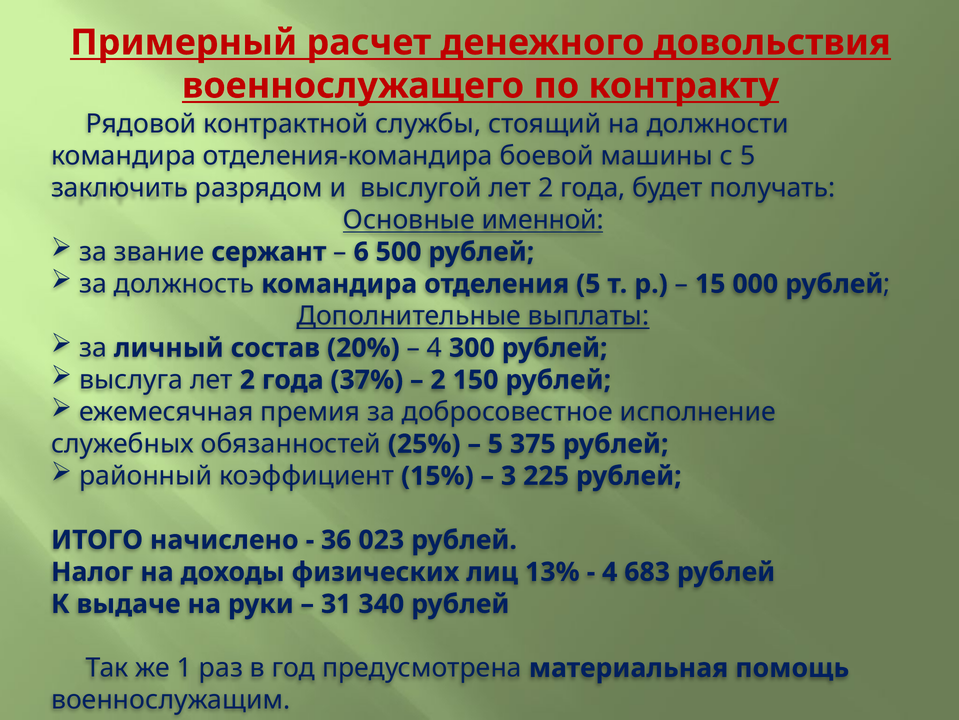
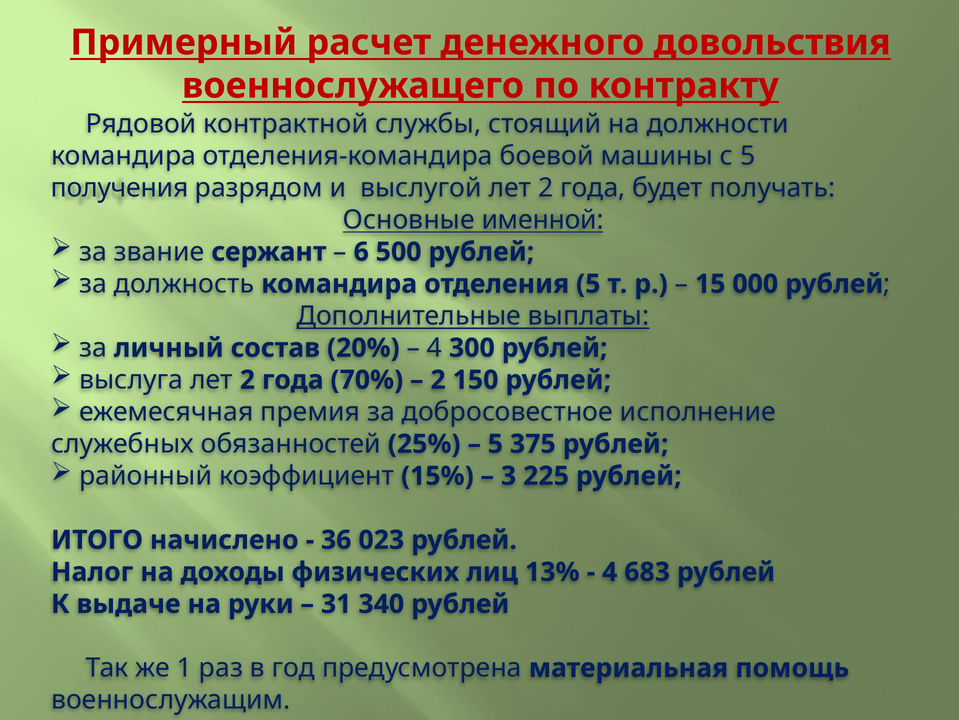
заключить: заключить -> получения
37%: 37% -> 70%
